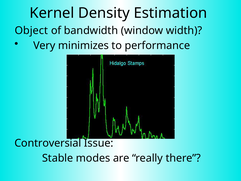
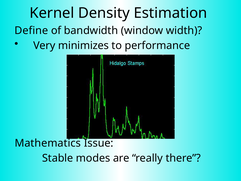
Object: Object -> Define
Controversial: Controversial -> Mathematics
